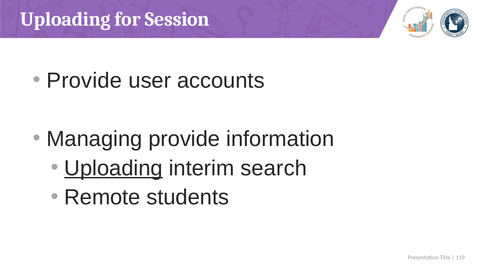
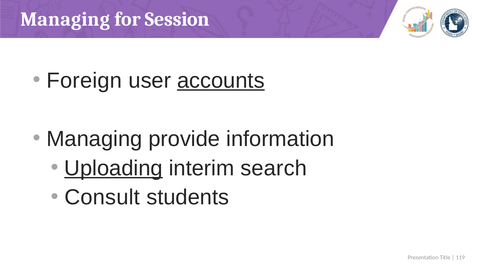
Uploading at (65, 19): Uploading -> Managing
Provide at (84, 81): Provide -> Foreign
accounts underline: none -> present
Remote: Remote -> Consult
